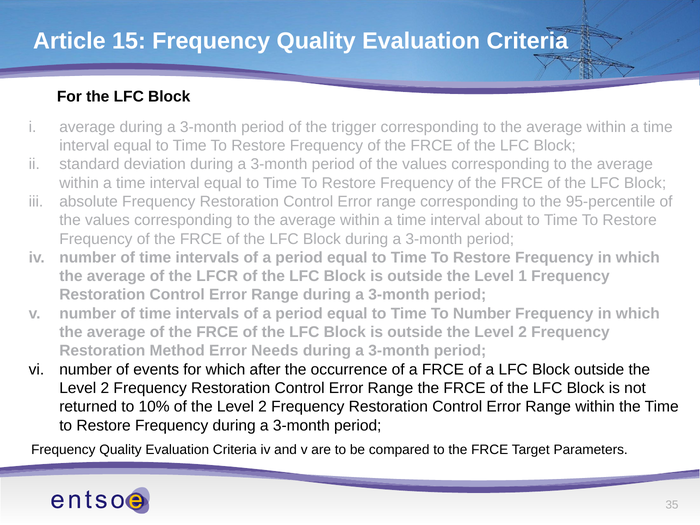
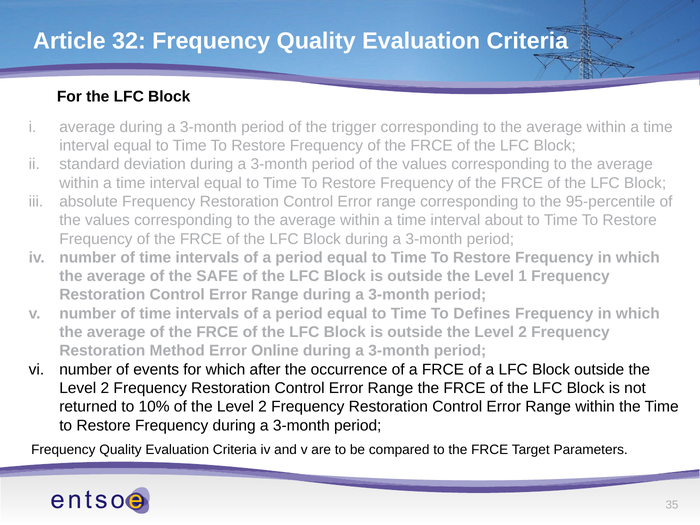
15: 15 -> 32
LFCR: LFCR -> SAFE
To Number: Number -> Defines
Needs: Needs -> Online
